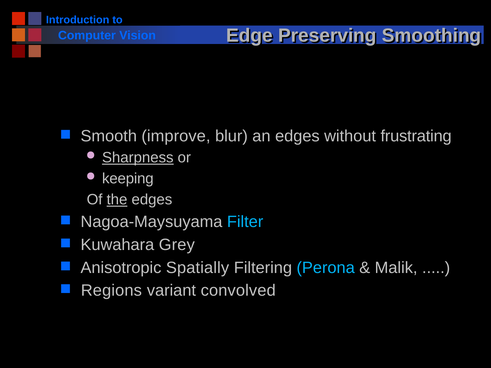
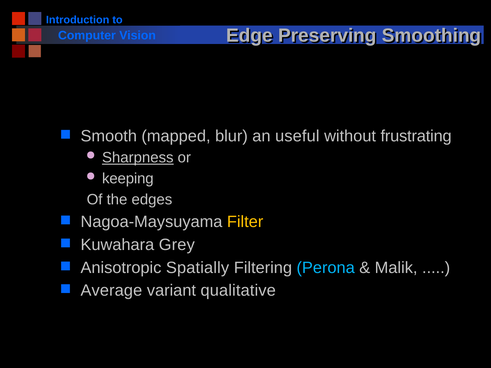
improve: improve -> mapped
an edges: edges -> useful
the underline: present -> none
Filter colour: light blue -> yellow
Regions: Regions -> Average
convolved: convolved -> qualitative
